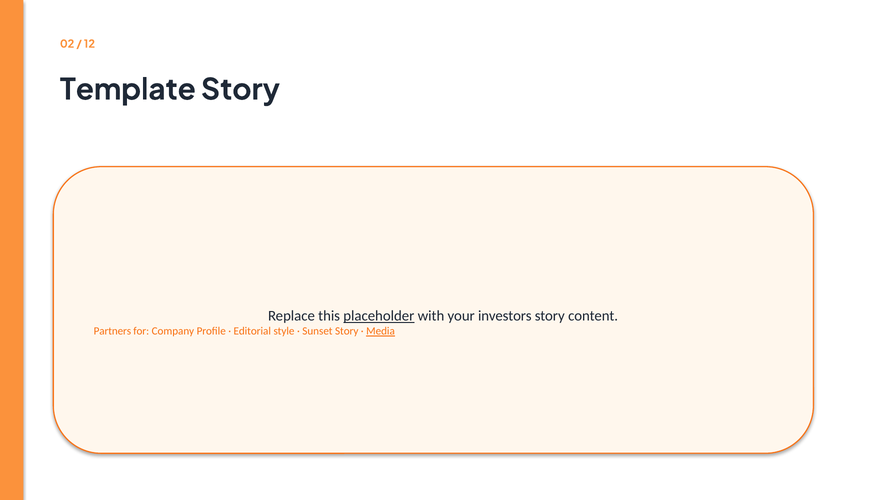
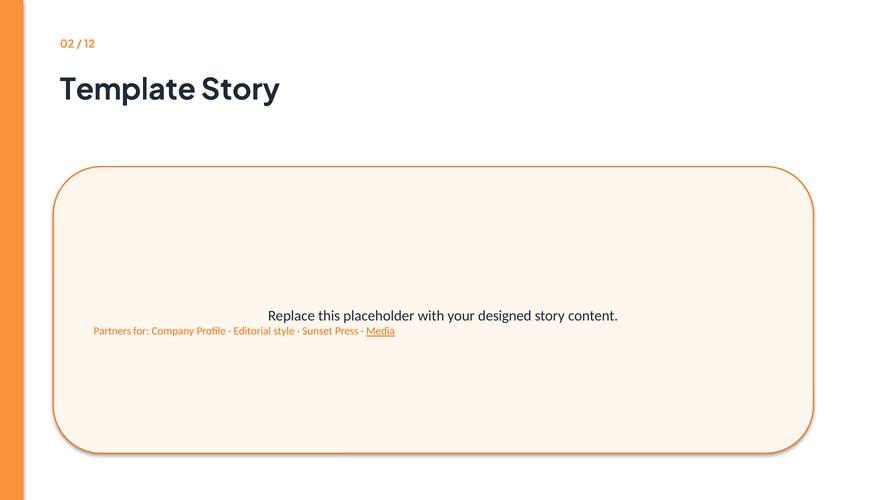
placeholder underline: present -> none
investors: investors -> designed
Sunset Story: Story -> Press
